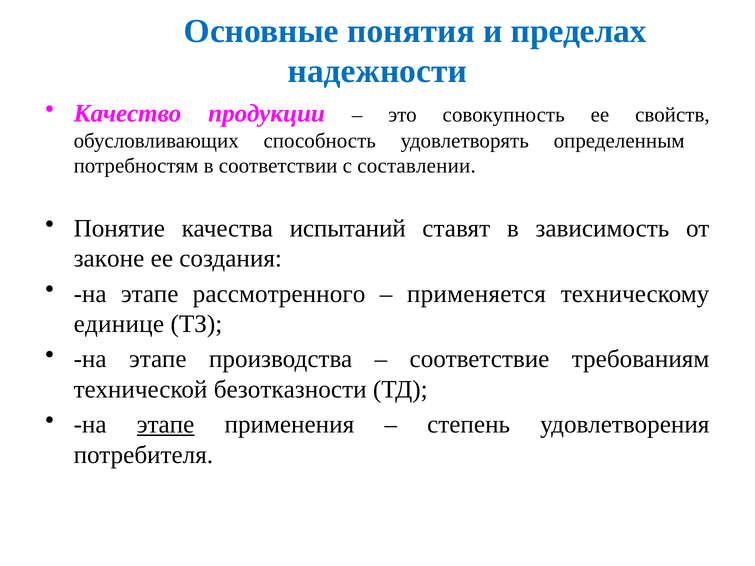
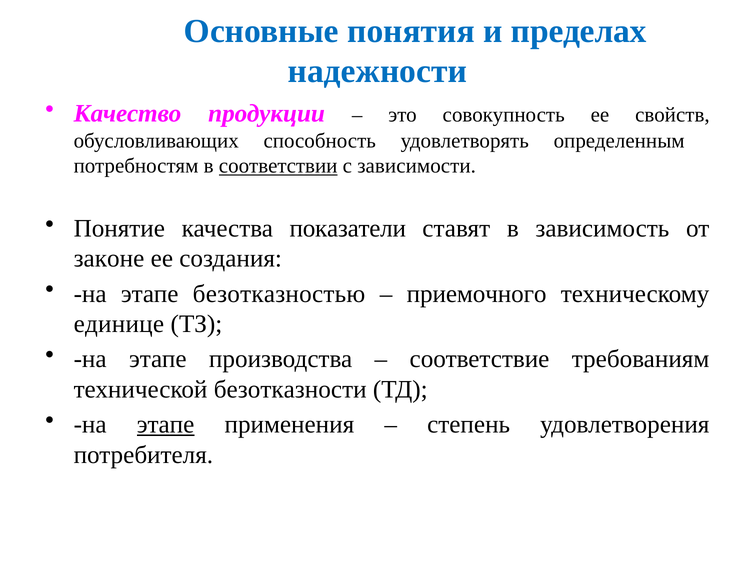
соответствии underline: none -> present
составлении: составлении -> зависимости
испытаний: испытаний -> показатели
рассмотренного: рассмотренного -> безотказностью
применяется: применяется -> приемочного
